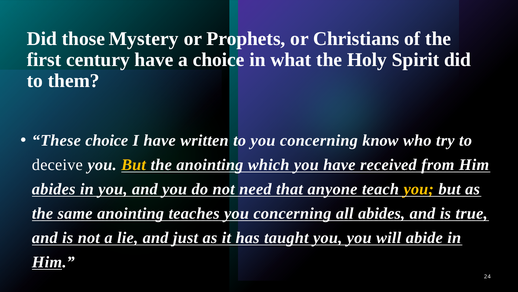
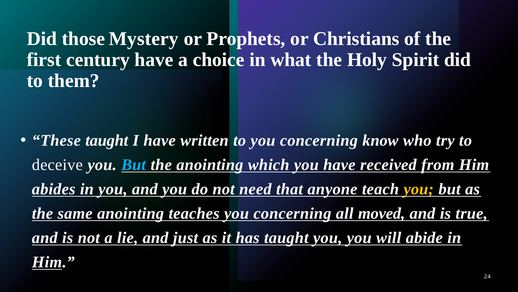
These choice: choice -> taught
But at (134, 165) colour: yellow -> light blue
all abides: abides -> moved
